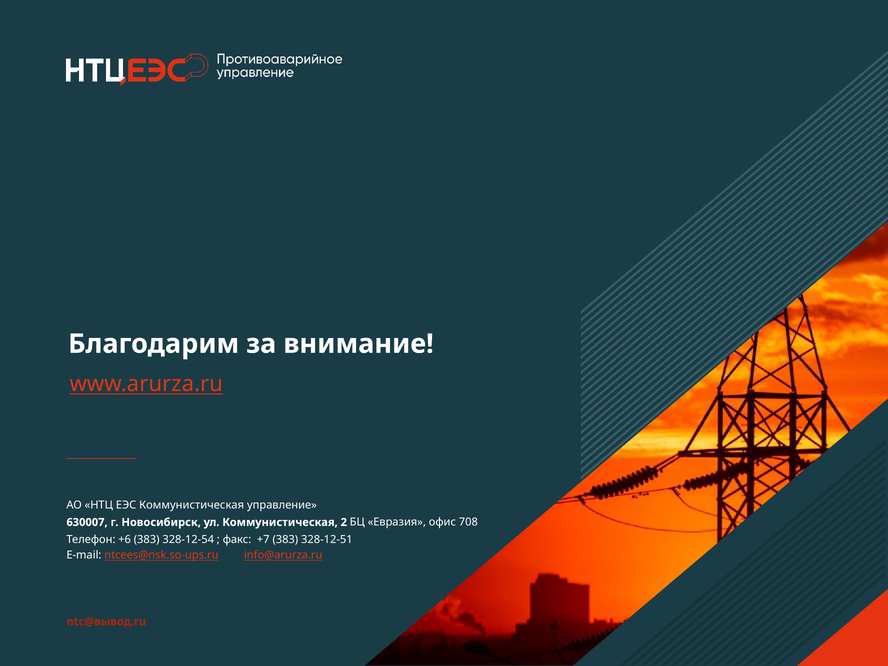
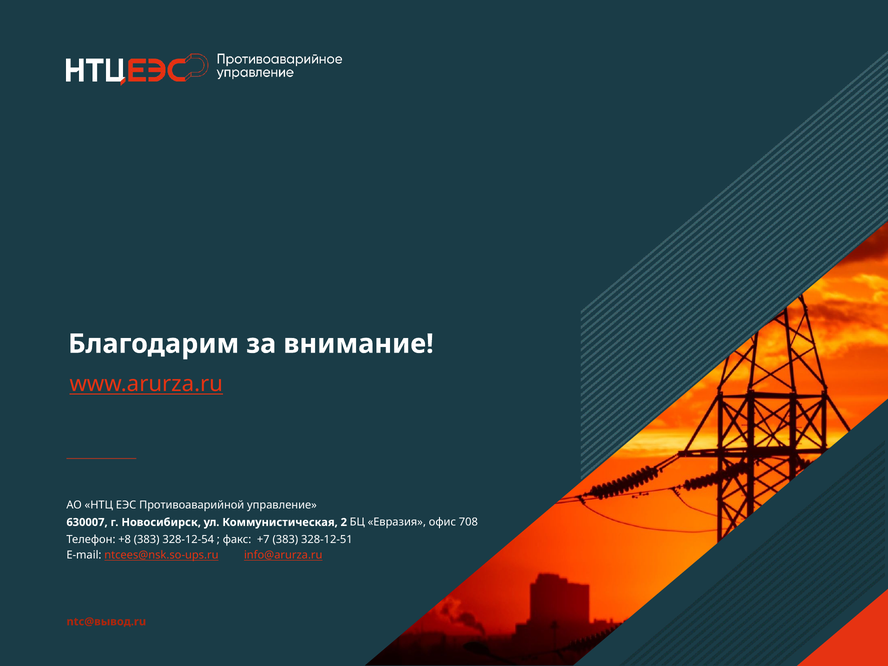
ЕЭС Коммунистическая: Коммунистическая -> Противоаварийной
+6: +6 -> +8
